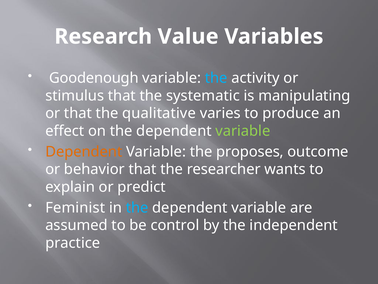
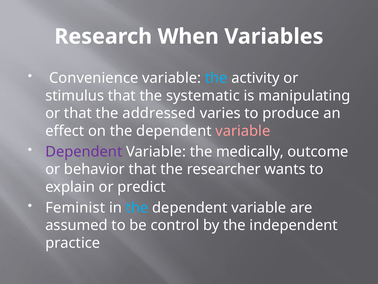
Value: Value -> When
Goodenough: Goodenough -> Convenience
qualitative: qualitative -> addressed
variable at (243, 131) colour: light green -> pink
Dependent at (84, 151) colour: orange -> purple
proposes: proposes -> medically
